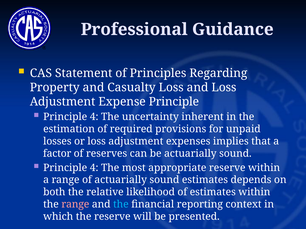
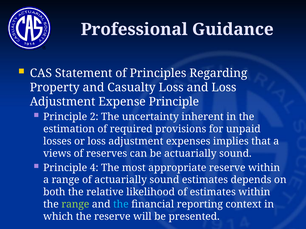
4 at (94, 117): 4 -> 2
factor: factor -> views
range at (75, 205) colour: pink -> light green
